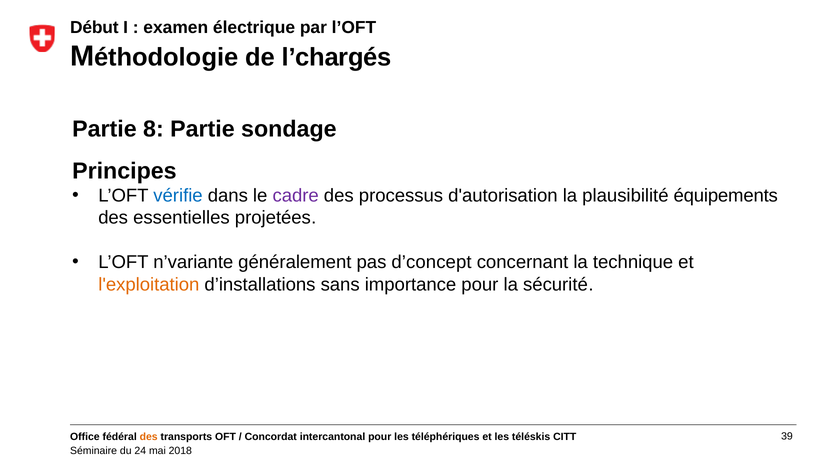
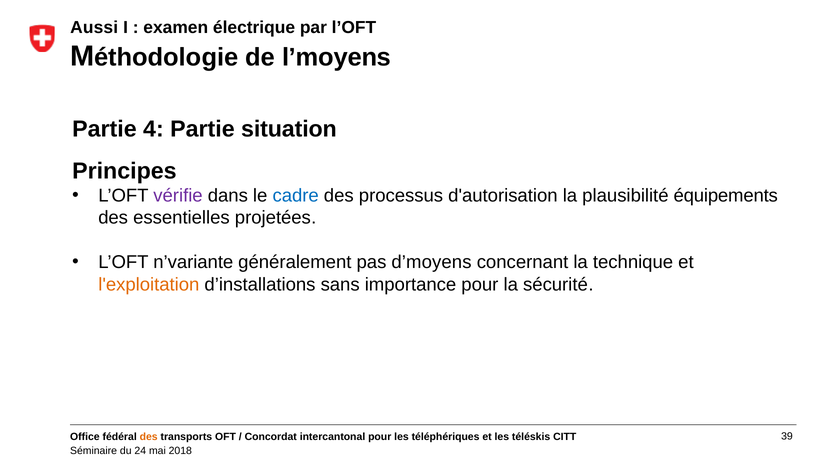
Début: Début -> Aussi
l’chargés: l’chargés -> l’moyens
8: 8 -> 4
sondage: sondage -> situation
vérifie colour: blue -> purple
cadre colour: purple -> blue
d’concept: d’concept -> d’moyens
